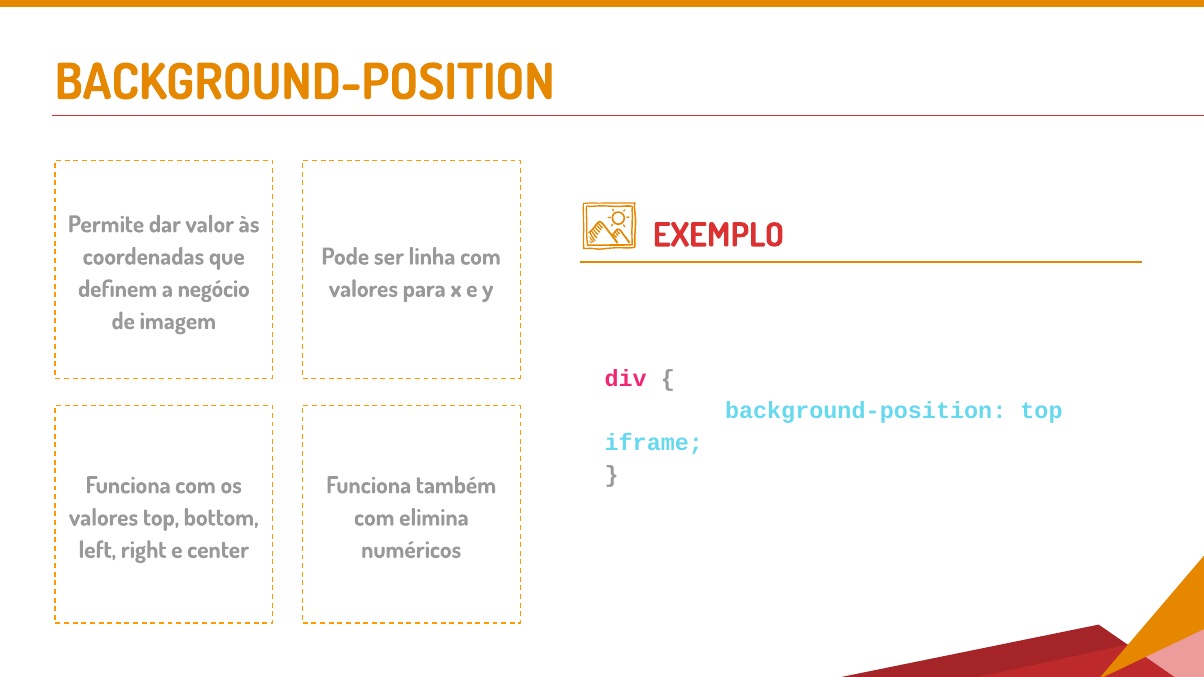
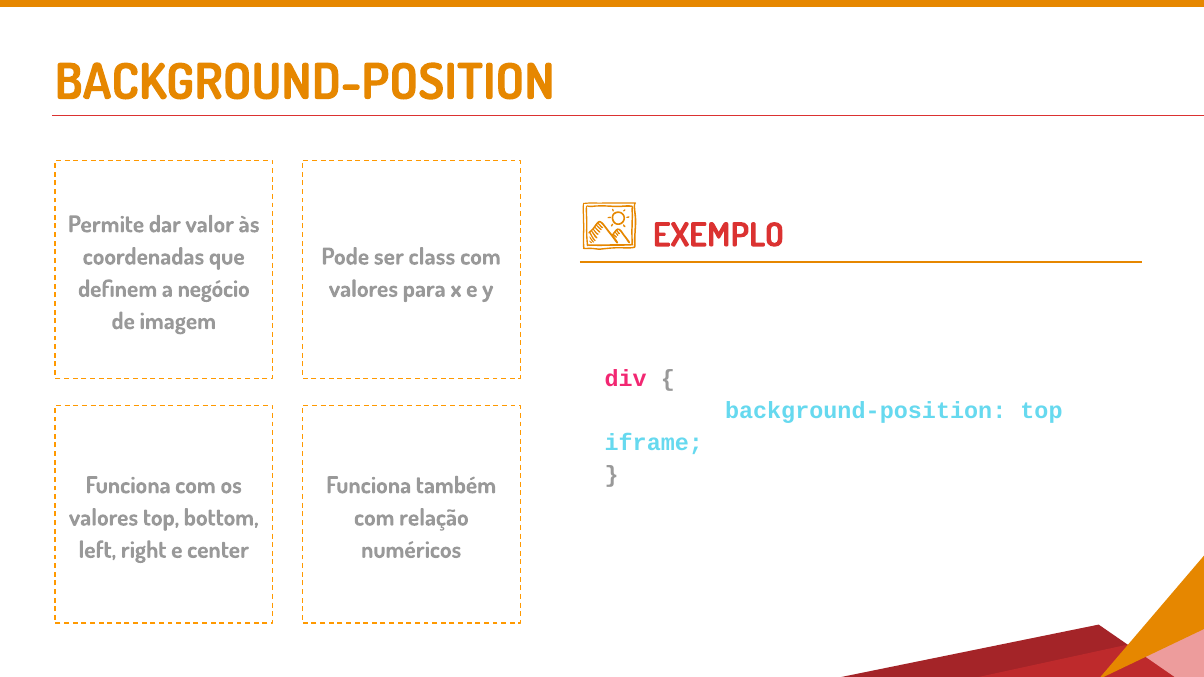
linha: linha -> class
elimina: elimina -> relação
